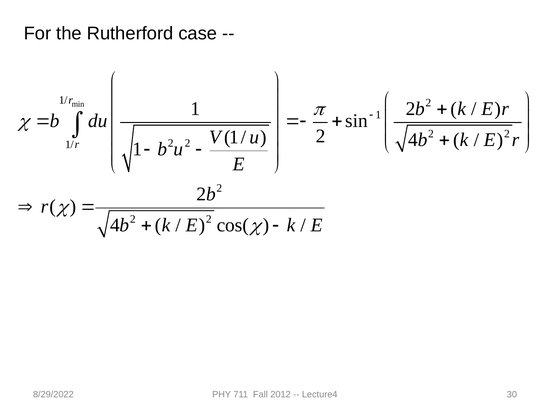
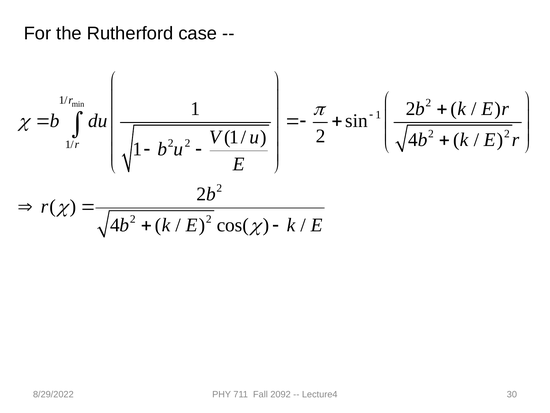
2012: 2012 -> 2092
